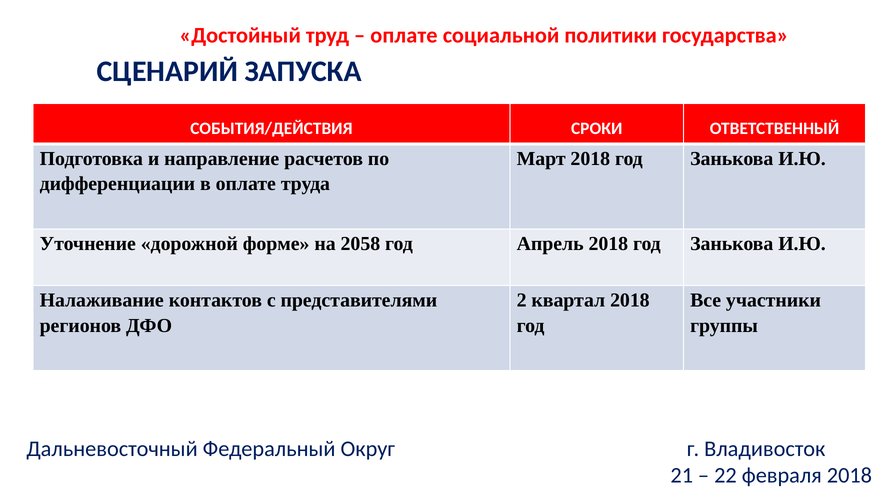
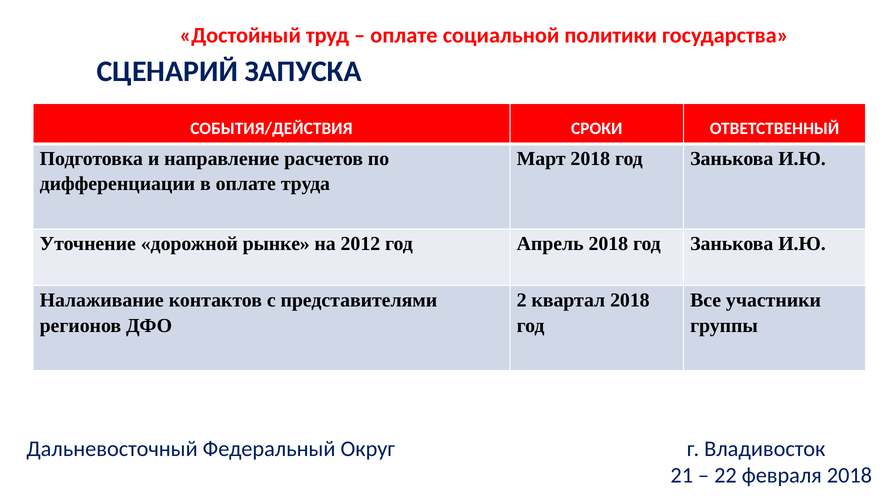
форме: форме -> рынке
2058: 2058 -> 2012
